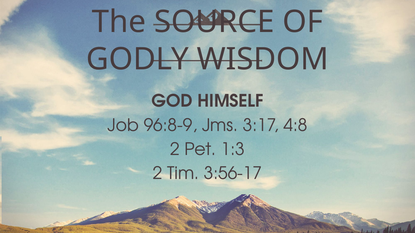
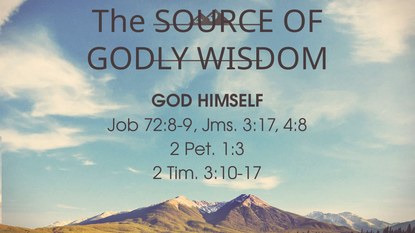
96:8-9: 96:8-9 -> 72:8-9
3:56-17: 3:56-17 -> 3:10-17
